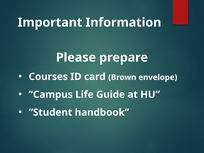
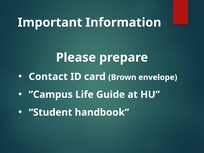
Courses: Courses -> Contact
